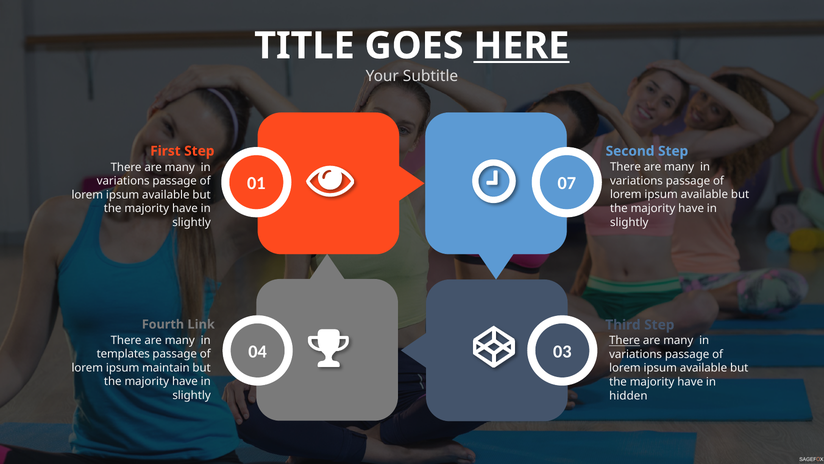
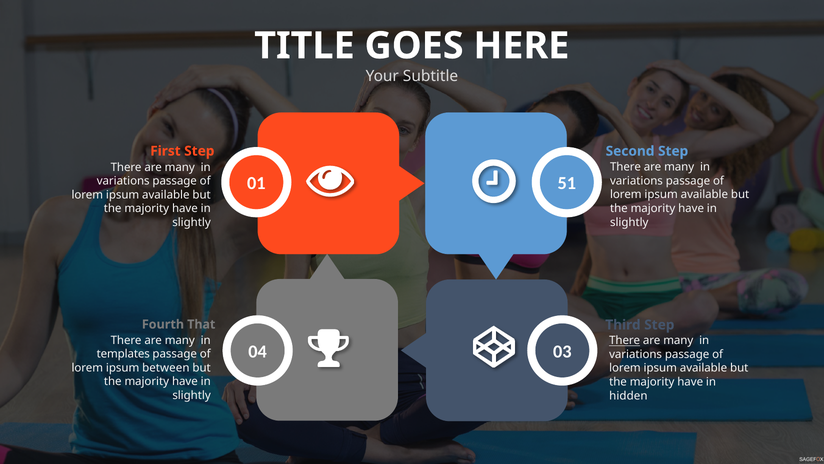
HERE underline: present -> none
07: 07 -> 51
Link: Link -> That
maintain: maintain -> between
